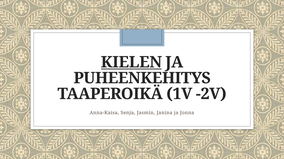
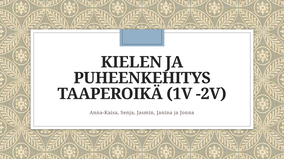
KIELEN underline: present -> none
